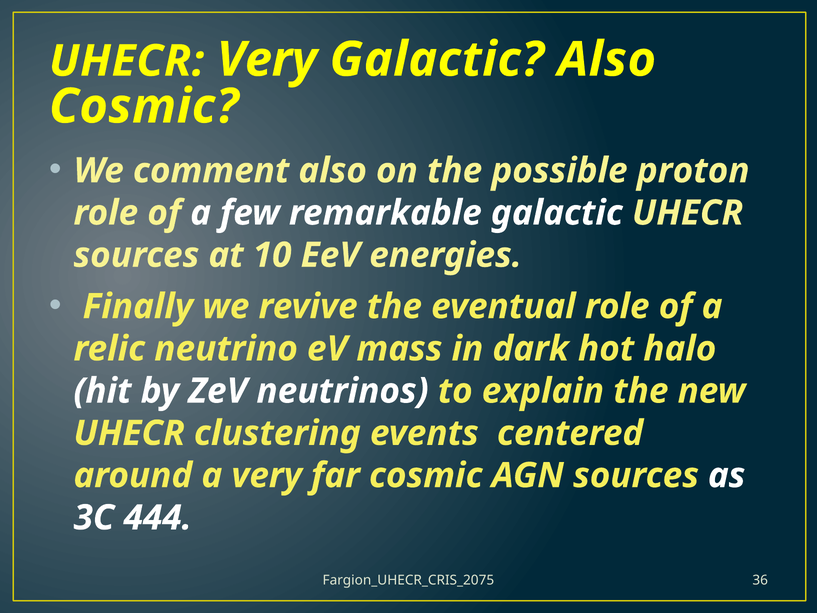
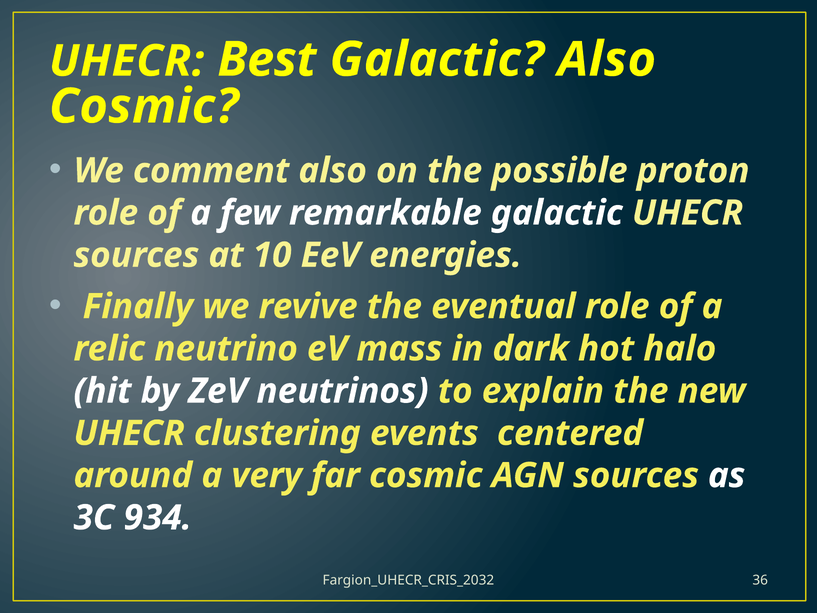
UHECR Very: Very -> Best
444: 444 -> 934
Fargion_UHECR_CRIS_2075: Fargion_UHECR_CRIS_2075 -> Fargion_UHECR_CRIS_2032
